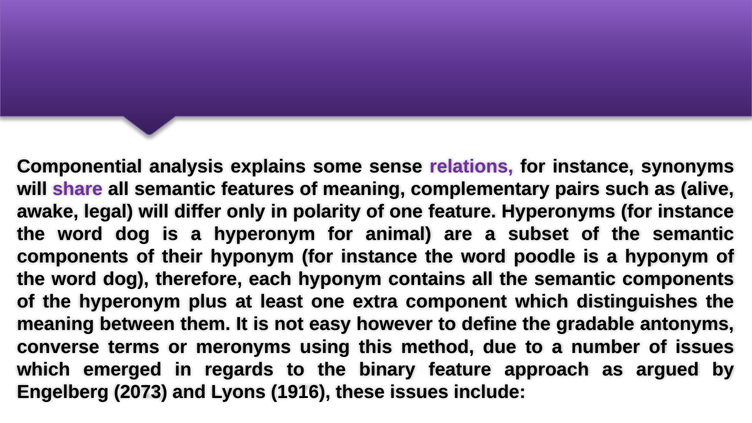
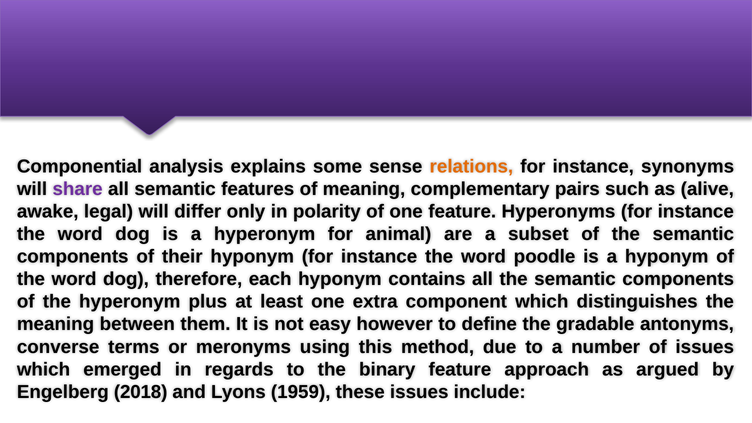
relations colour: purple -> orange
2073: 2073 -> 2018
1916: 1916 -> 1959
